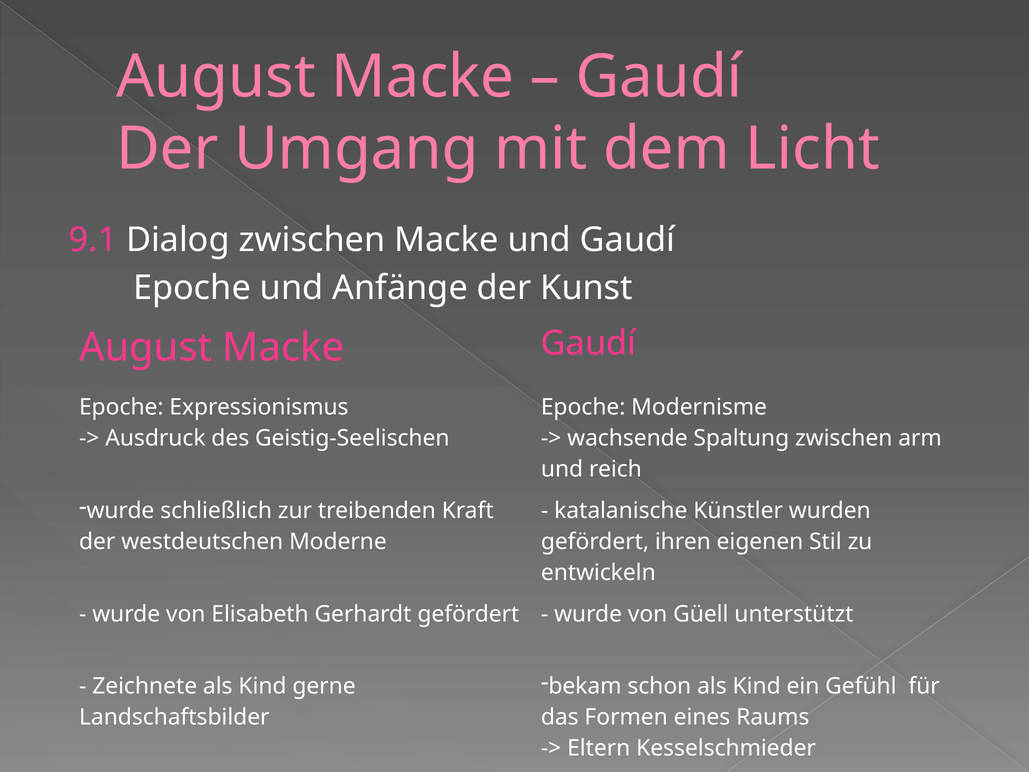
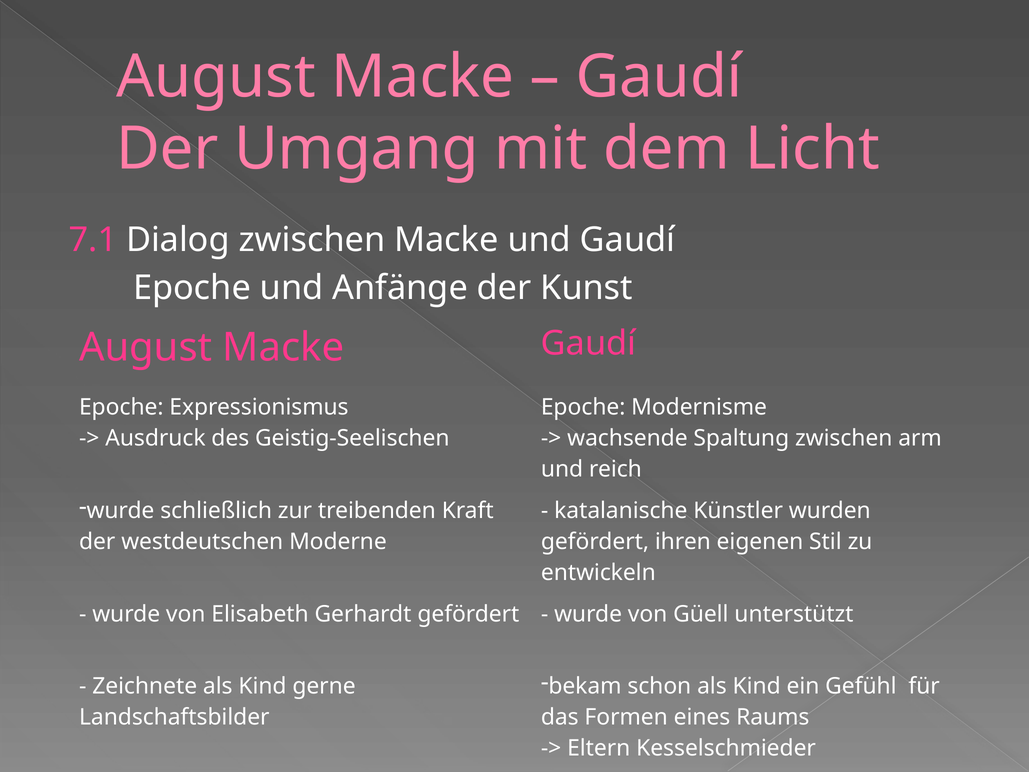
9.1: 9.1 -> 7.1
